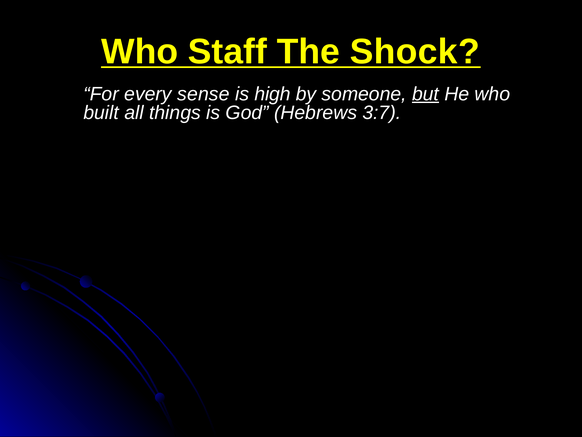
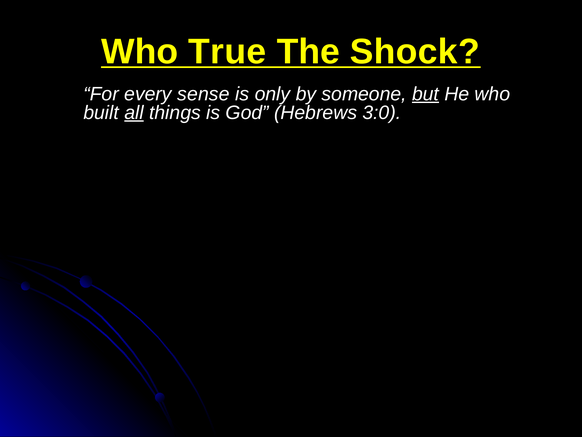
Staff: Staff -> True
high: high -> only
all underline: none -> present
3:7: 3:7 -> 3:0
